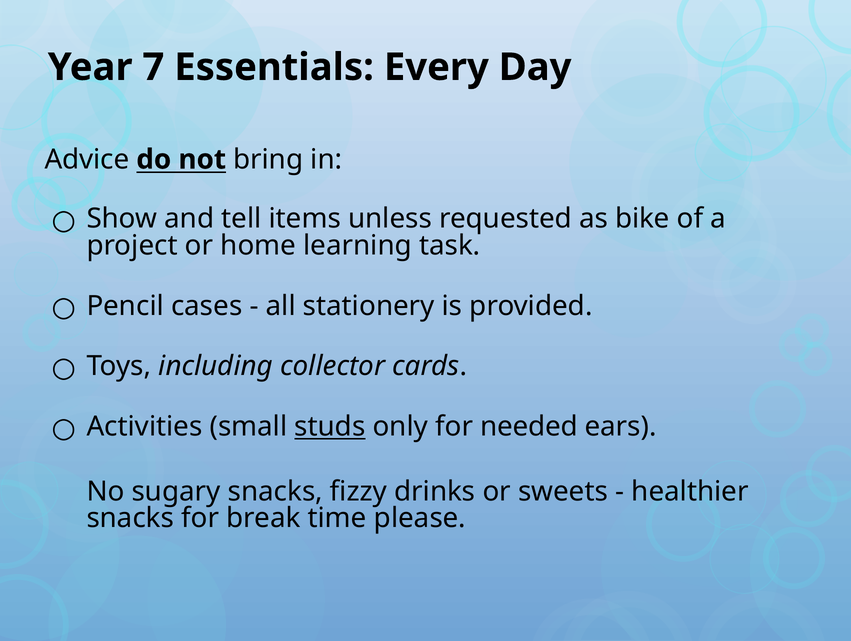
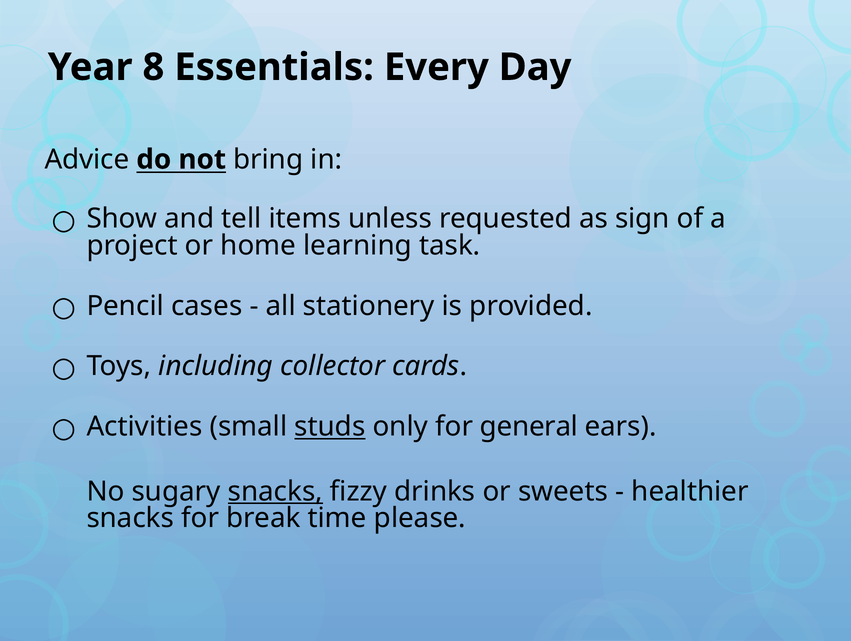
7: 7 -> 8
bike: bike -> sign
needed: needed -> general
snacks at (275, 491) underline: none -> present
